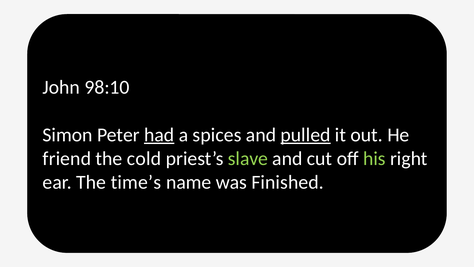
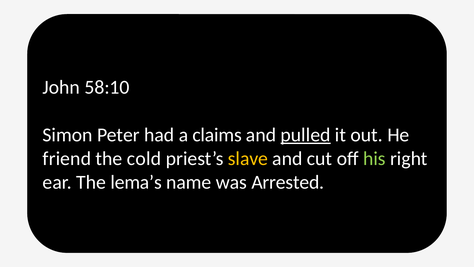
98:10: 98:10 -> 58:10
had underline: present -> none
spices: spices -> claims
slave colour: light green -> yellow
time’s: time’s -> lema’s
Finished: Finished -> Arrested
